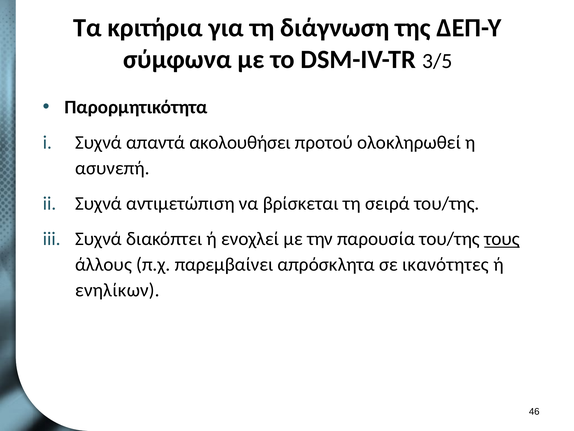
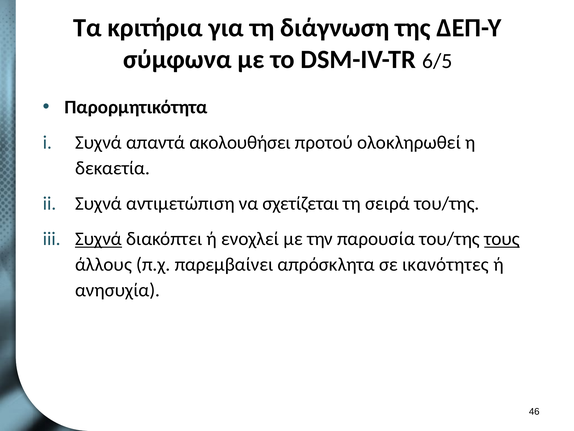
3/5: 3/5 -> 6/5
ασυνεπή: ασυνεπή -> δεκαετία
βρίσκεται: βρίσκεται -> σχετίζεται
Συχνά at (98, 239) underline: none -> present
ενηλίκων: ενηλίκων -> ανησυχία
